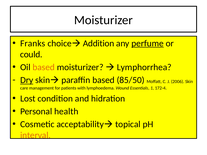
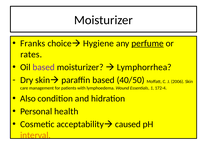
Addition: Addition -> Hygiene
could: could -> rates
based at (44, 67) colour: orange -> purple
Dry underline: present -> none
85/50: 85/50 -> 40/50
Lost: Lost -> Also
topical: topical -> caused
